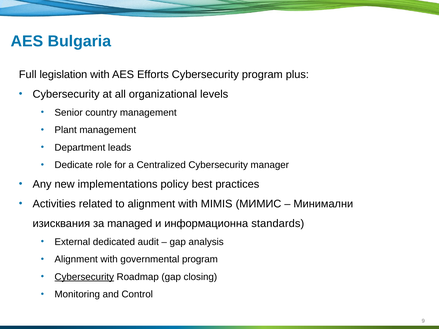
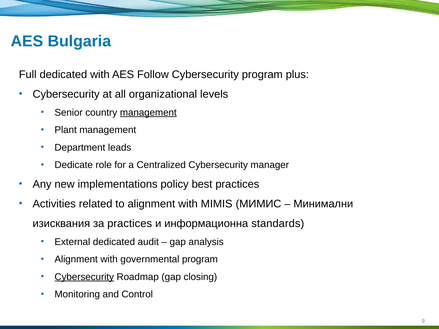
Full legislation: legislation -> dedicated
Efforts: Efforts -> Follow
management at (148, 113) underline: none -> present
за managed: managed -> practices
